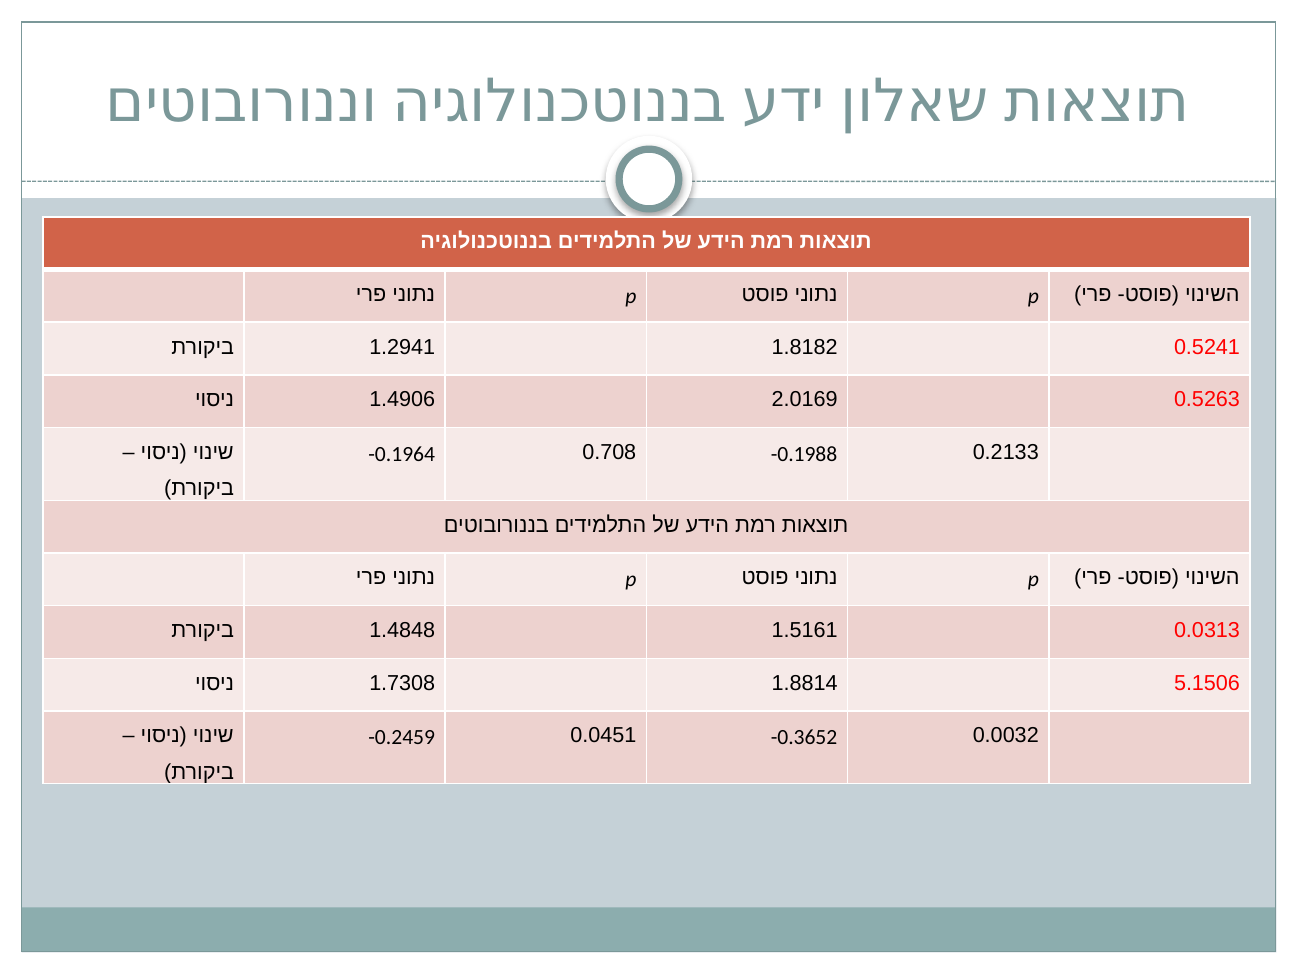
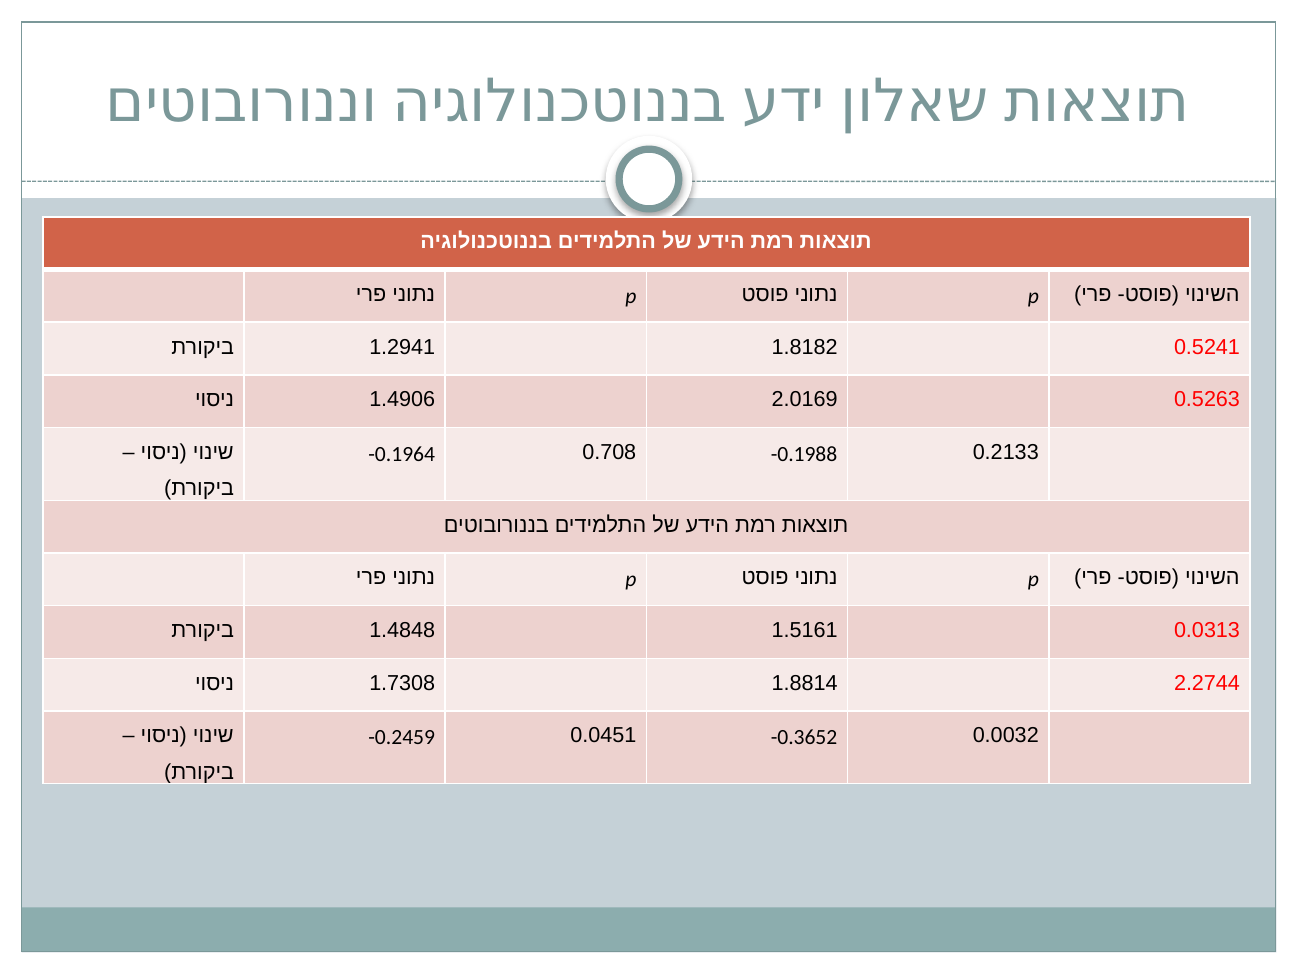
5.1506: 5.1506 -> 2.2744
